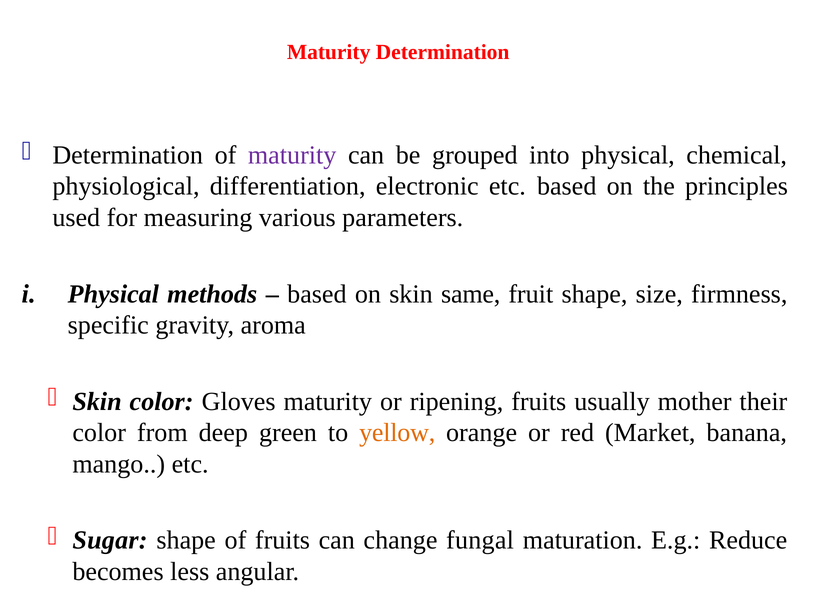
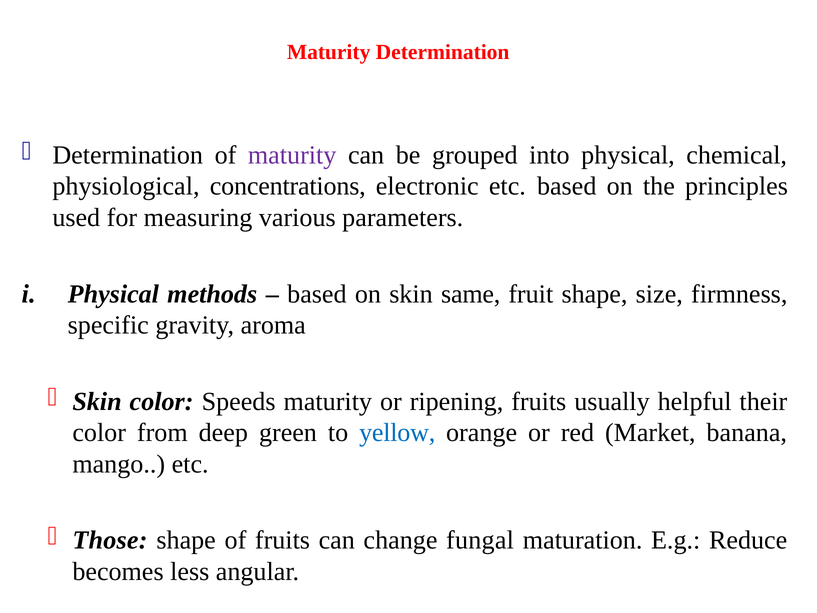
differentiation: differentiation -> concentrations
Gloves: Gloves -> Speeds
mother: mother -> helpful
yellow colour: orange -> blue
Sugar: Sugar -> Those
